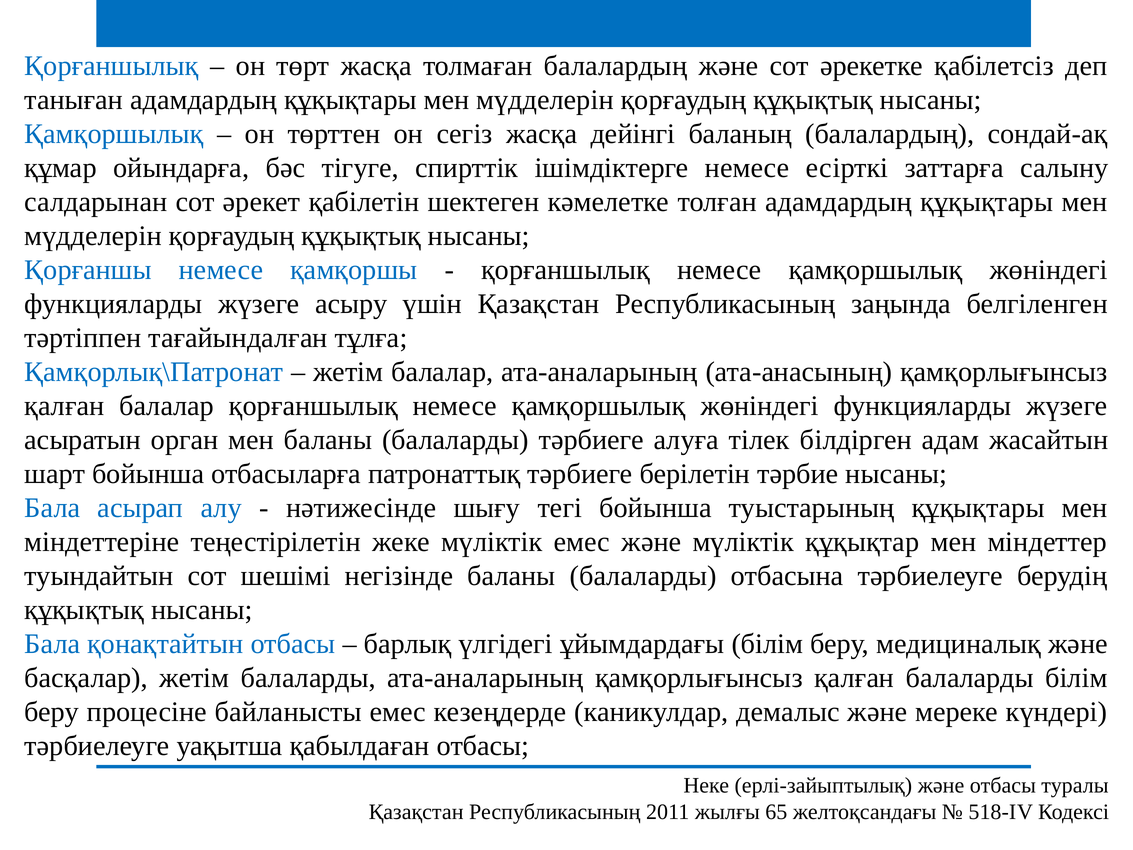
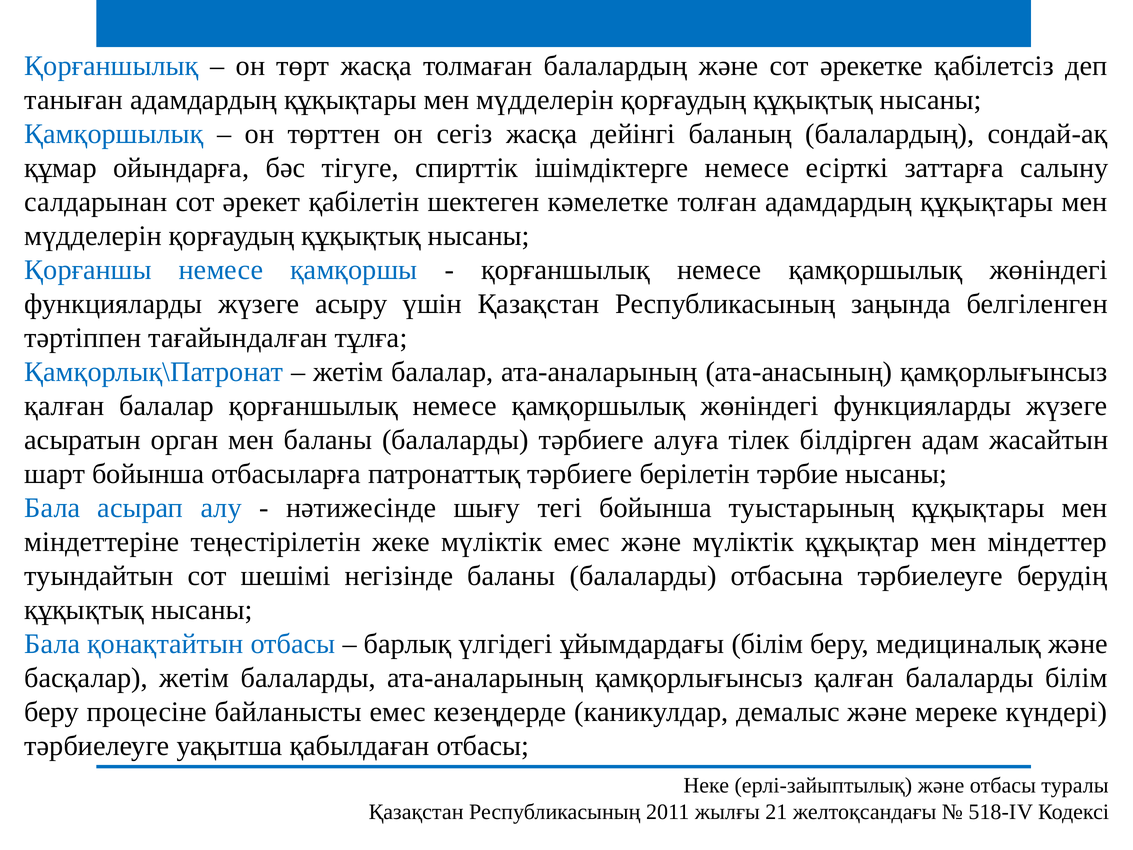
65: 65 -> 21
